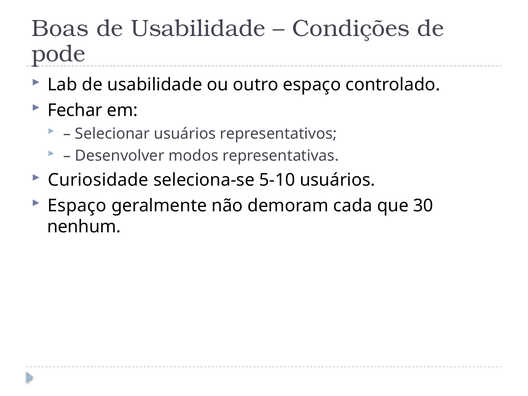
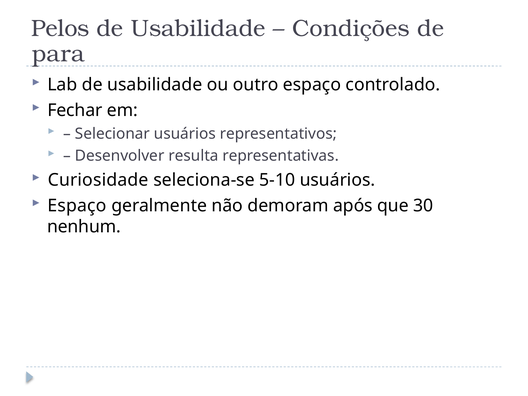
Boas: Boas -> Pelos
pode: pode -> para
modos: modos -> resulta
cada: cada -> após
